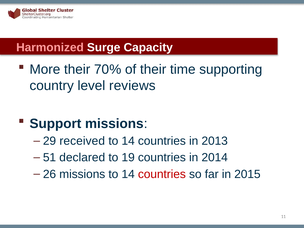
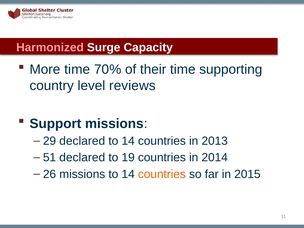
More their: their -> time
received at (82, 141): received -> declared
countries at (162, 174) colour: red -> orange
